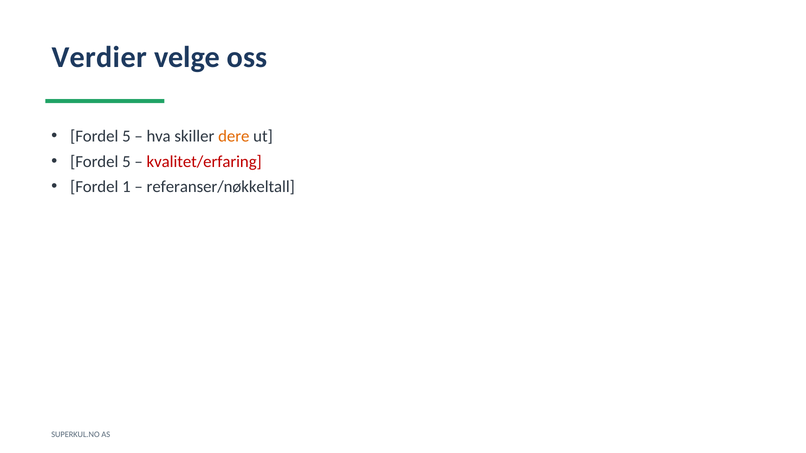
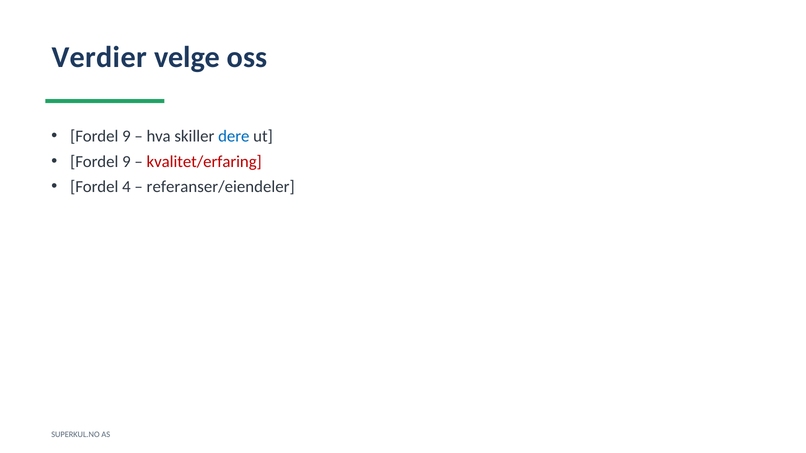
5 at (126, 137): 5 -> 9
dere colour: orange -> blue
5 at (126, 162): 5 -> 9
1: 1 -> 4
referanser/nøkkeltall: referanser/nøkkeltall -> referanser/eiendeler
